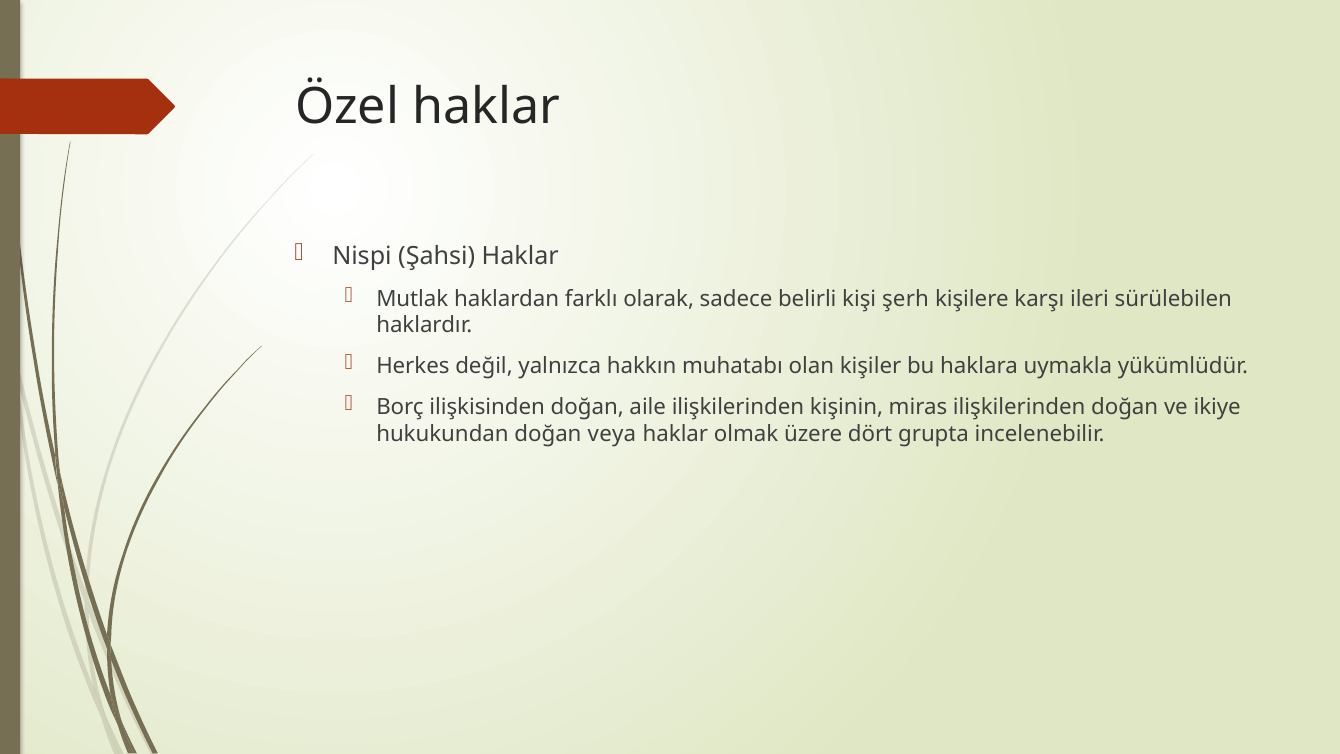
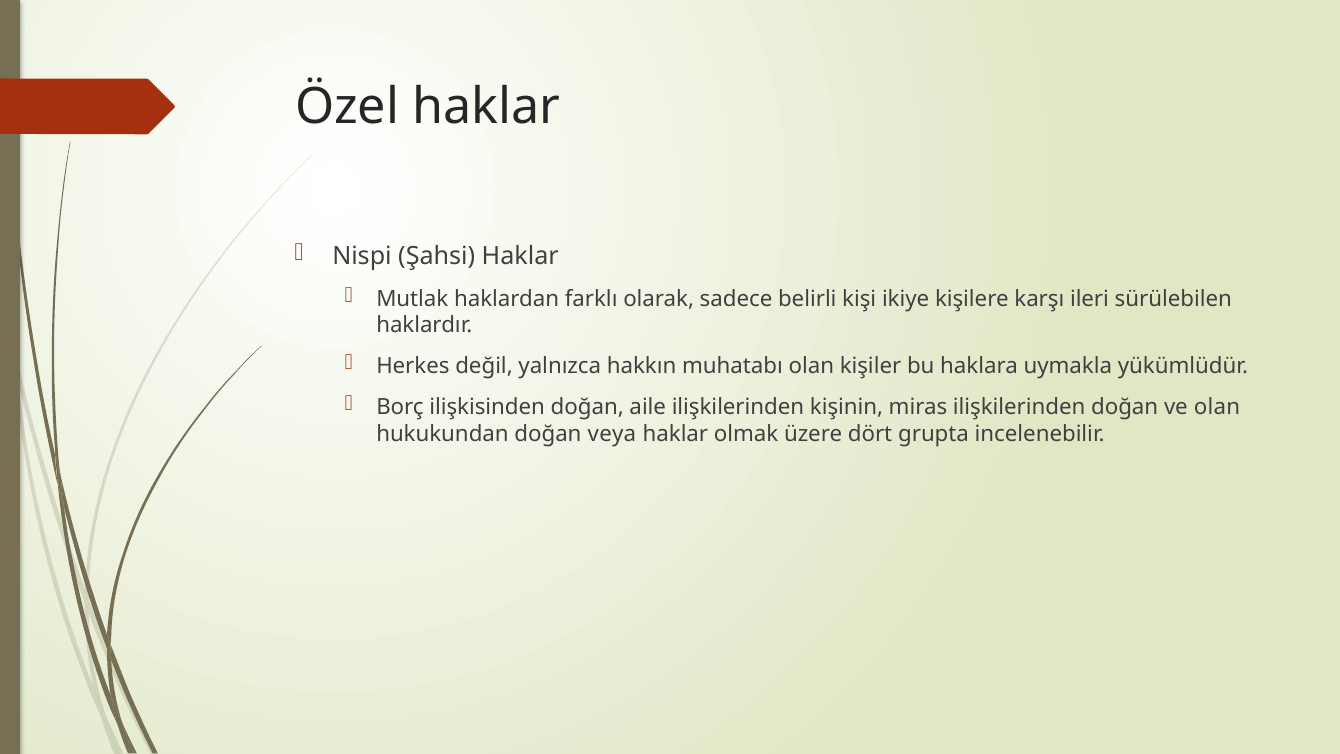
şerh: şerh -> ikiye
ve ikiye: ikiye -> olan
